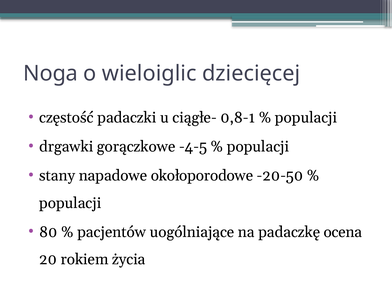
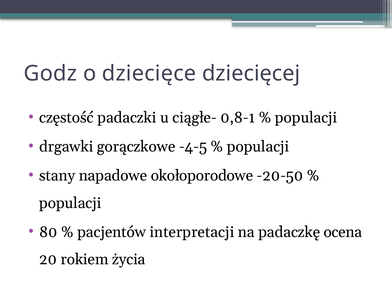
Noga: Noga -> Godz
wieloiglic: wieloiglic -> dziecięce
uogólniające: uogólniające -> interpretacji
